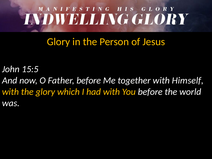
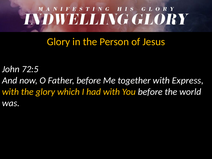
15:5: 15:5 -> 72:5
Himself: Himself -> Express
